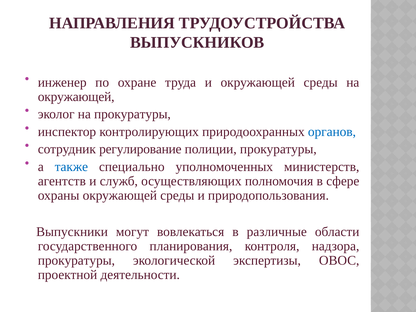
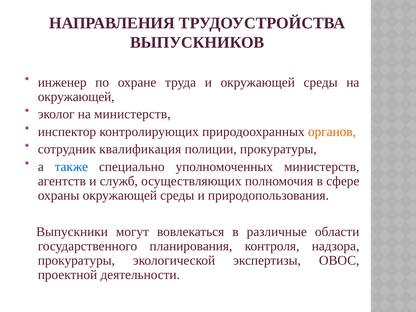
на прокуратуры: прокуратуры -> министерств
органов colour: blue -> orange
регулирование: регулирование -> квалификация
